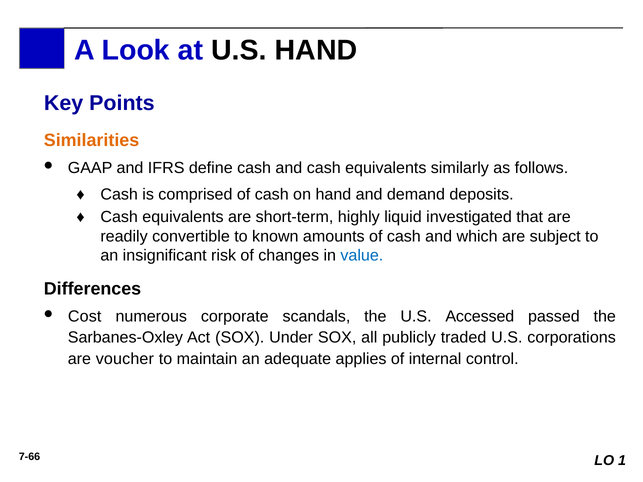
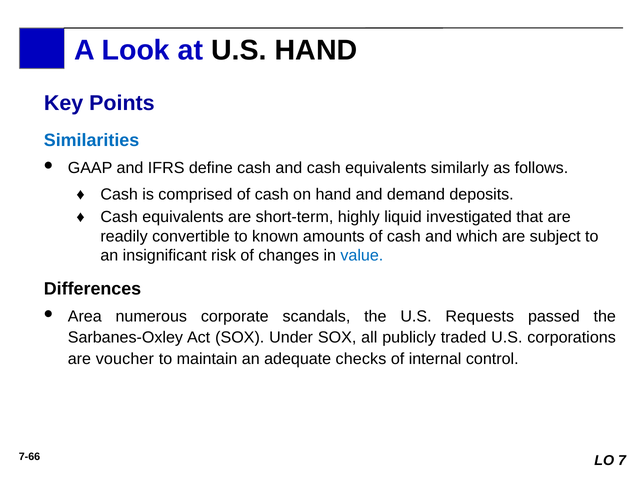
Similarities colour: orange -> blue
Cost: Cost -> Area
Accessed: Accessed -> Requests
applies: applies -> checks
1: 1 -> 7
